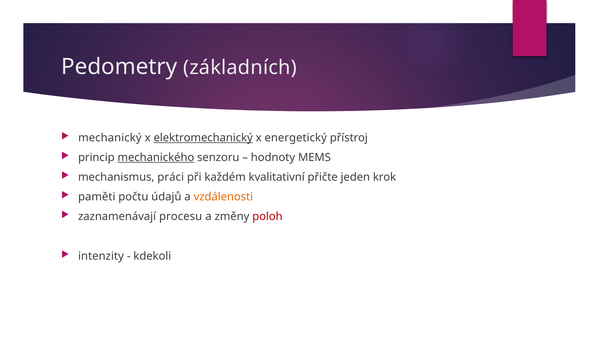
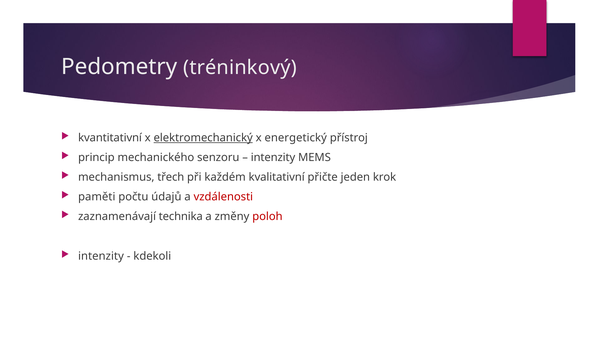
základních: základních -> tréninkový
mechanický: mechanický -> kvantitativní
mechanického underline: present -> none
hodnoty at (273, 157): hodnoty -> intenzity
práci: práci -> třech
vzdálenosti colour: orange -> red
procesu: procesu -> technika
